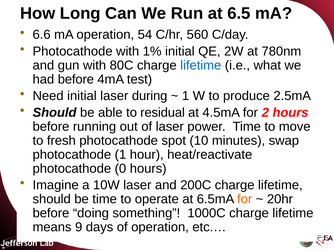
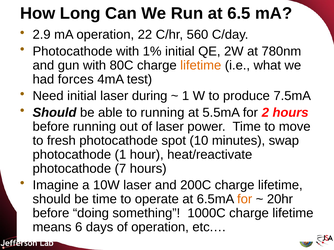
6.6: 6.6 -> 2.9
54: 54 -> 22
lifetime at (201, 65) colour: blue -> orange
had before: before -> forces
2.5mA: 2.5mA -> 7.5mA
to residual: residual -> running
4.5mA: 4.5mA -> 5.5mA
0: 0 -> 7
9: 9 -> 6
